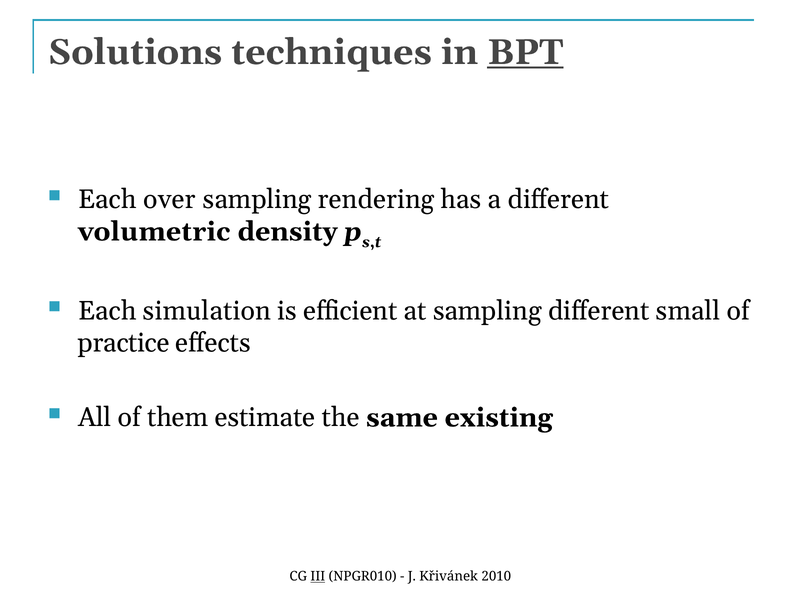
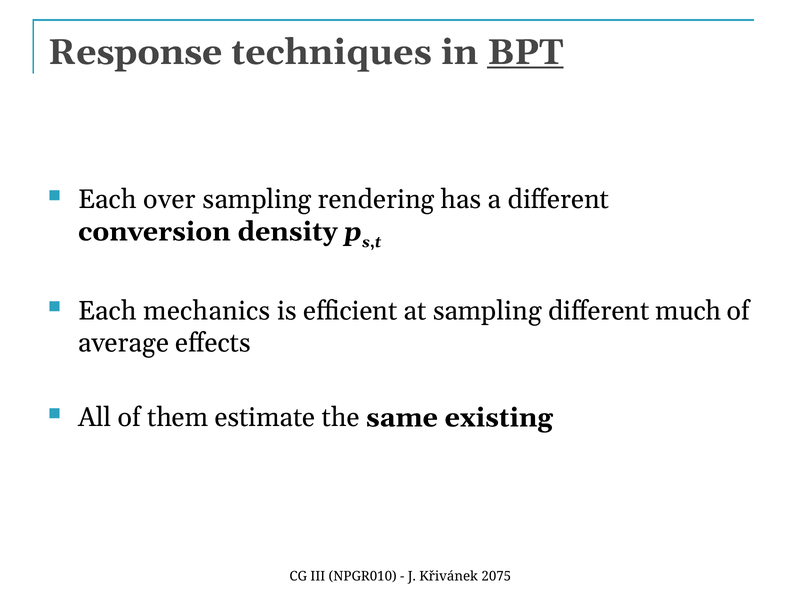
Solutions: Solutions -> Response
volumetric: volumetric -> conversion
simulation: simulation -> mechanics
small: small -> much
practice: practice -> average
III underline: present -> none
2010: 2010 -> 2075
